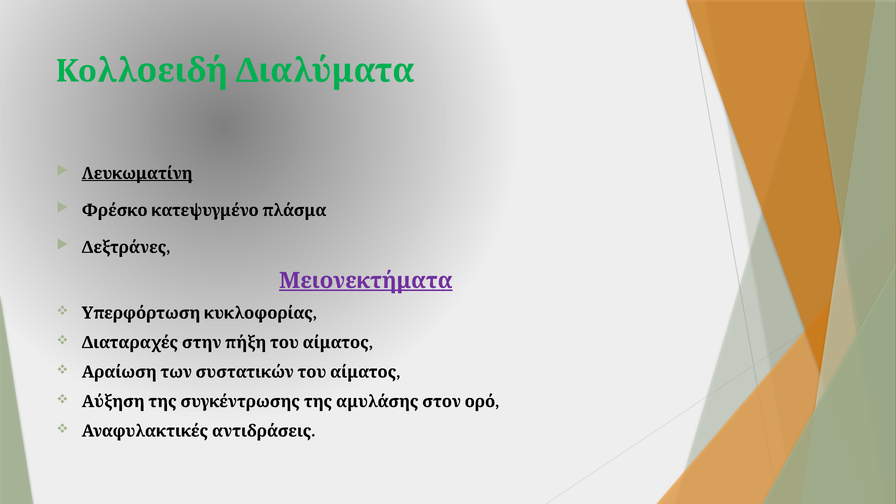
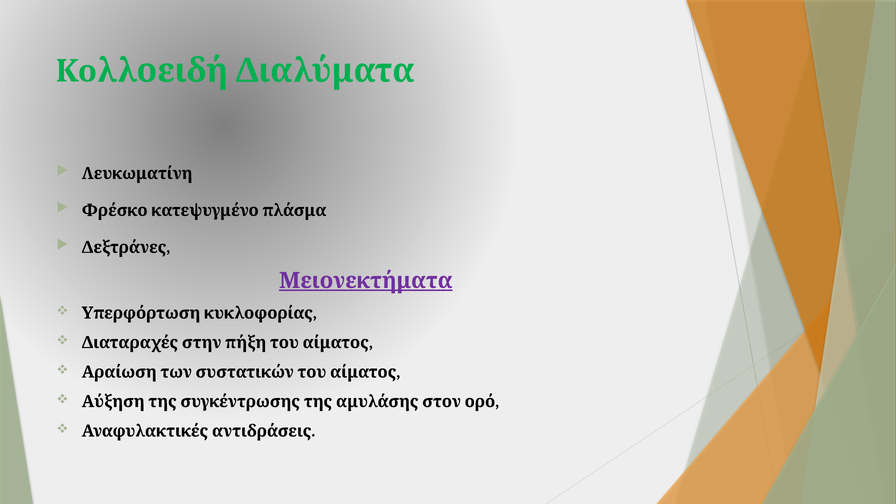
Λευκωματίνη underline: present -> none
